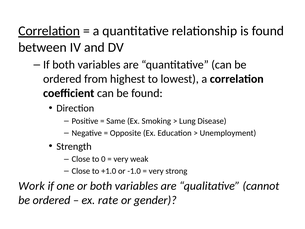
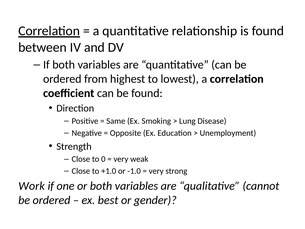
rate: rate -> best
